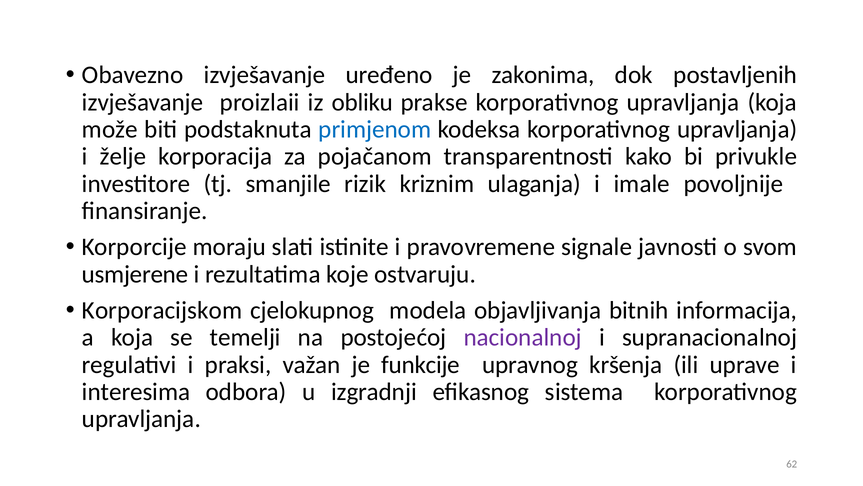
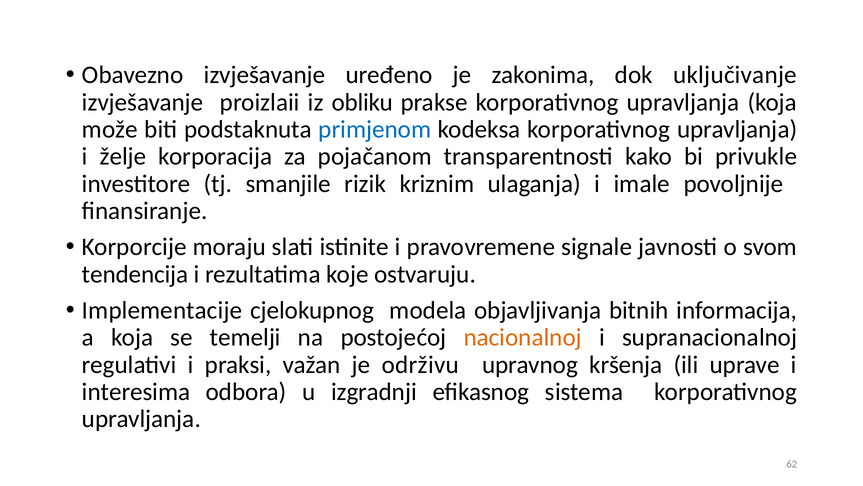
postavljenih: postavljenih -> uključivanje
usmjerene: usmjerene -> tendencija
Korporacijskom: Korporacijskom -> Implementacije
nacionalnoj colour: purple -> orange
funkcije: funkcije -> održivu
